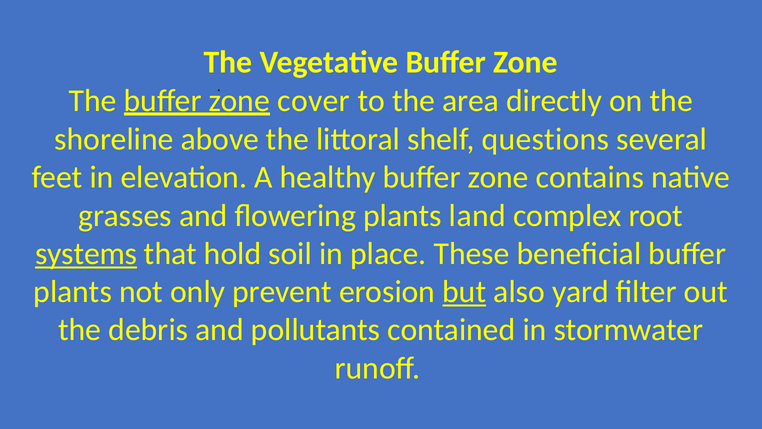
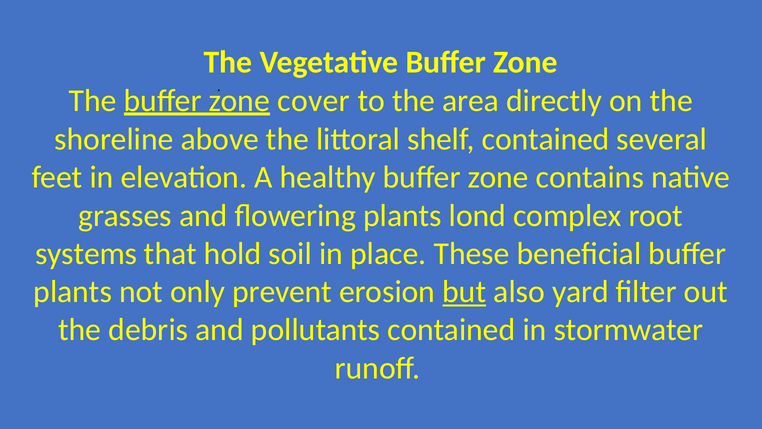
shelf questions: questions -> contained
land: land -> lond
systems underline: present -> none
